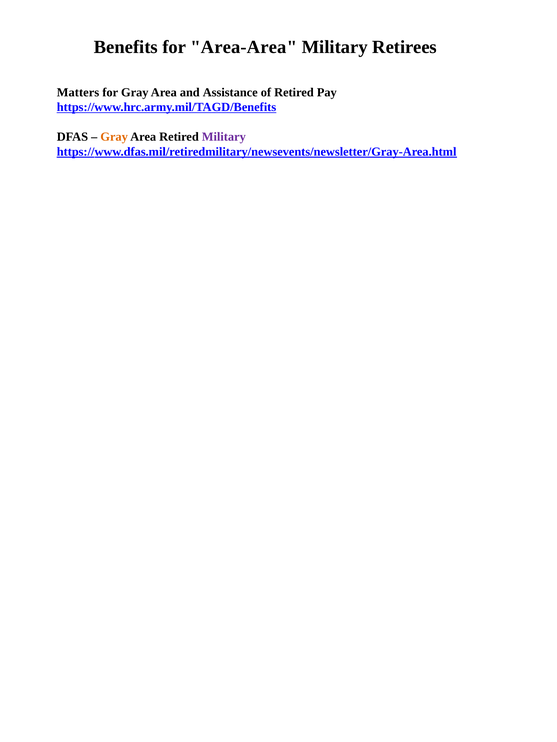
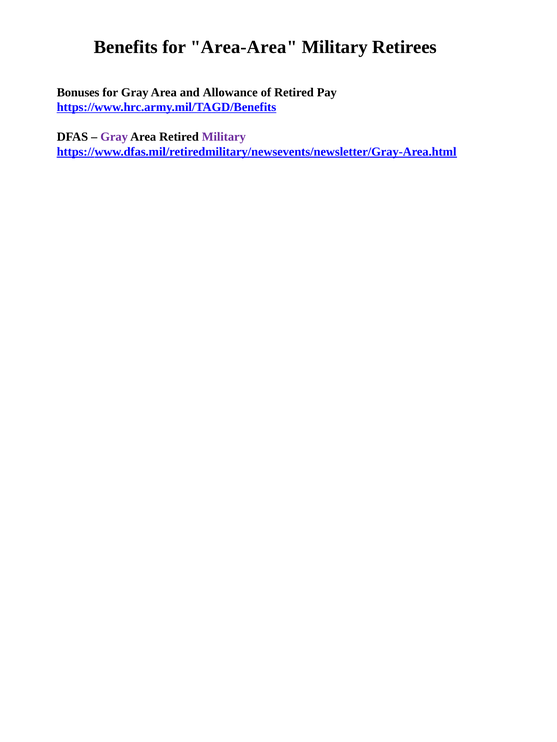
Matters: Matters -> Bonuses
Assistance: Assistance -> Allowance
Gray at (114, 137) colour: orange -> purple
